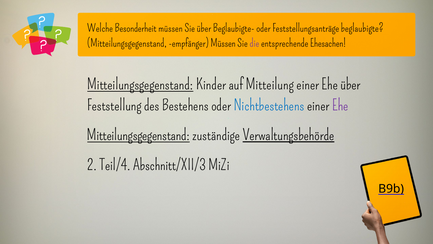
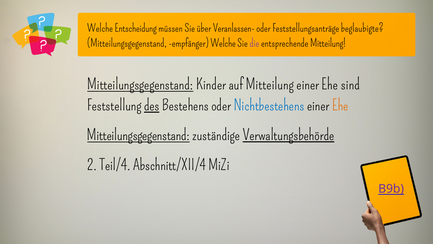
Besonderheit: Besonderheit -> Entscheidung
Beglaubigte-: Beglaubigte- -> Veranlassen-
empfänger Müssen: Müssen -> Welche
entsprechende Ehesachen: Ehesachen -> Mitteilung
Ehe über: über -> sind
des underline: none -> present
Ehe at (340, 105) colour: purple -> orange
Abschnitt/XII/3: Abschnitt/XII/3 -> Abschnitt/XII/4
B9b colour: black -> purple
